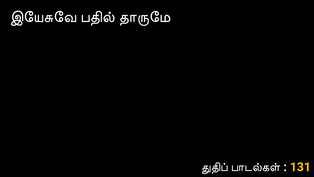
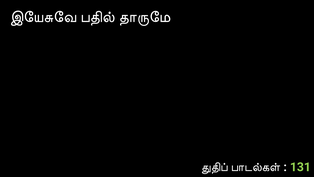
131 colour: yellow -> light green
